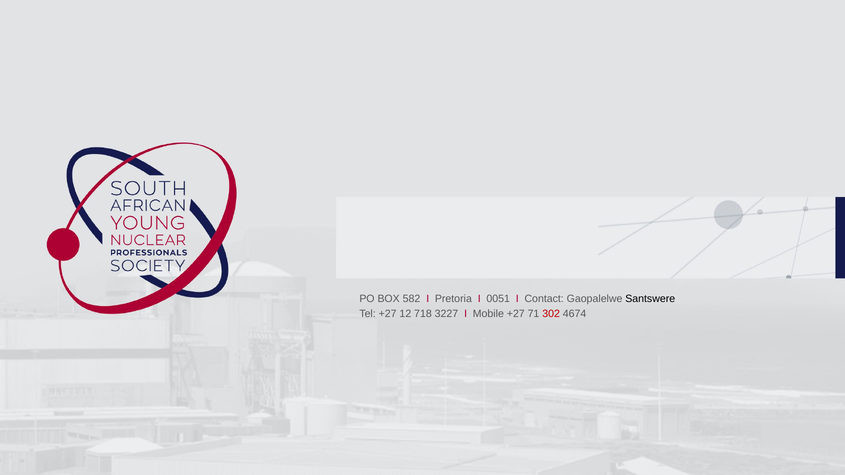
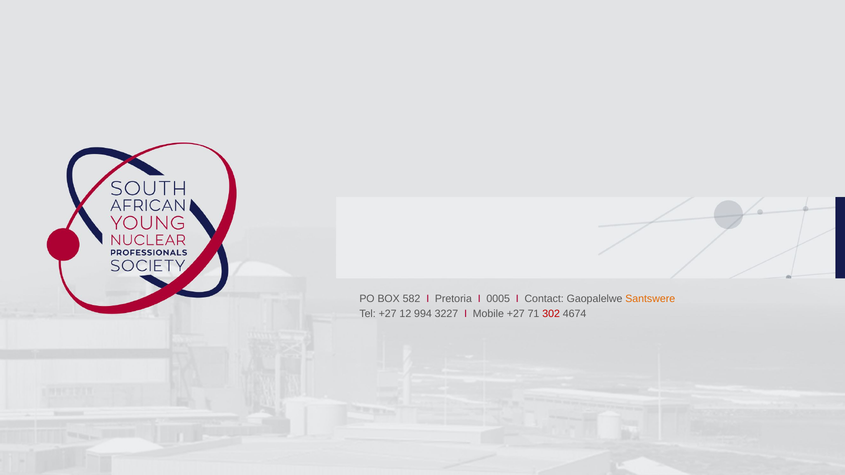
0051: 0051 -> 0005
Santswere colour: black -> orange
718: 718 -> 994
